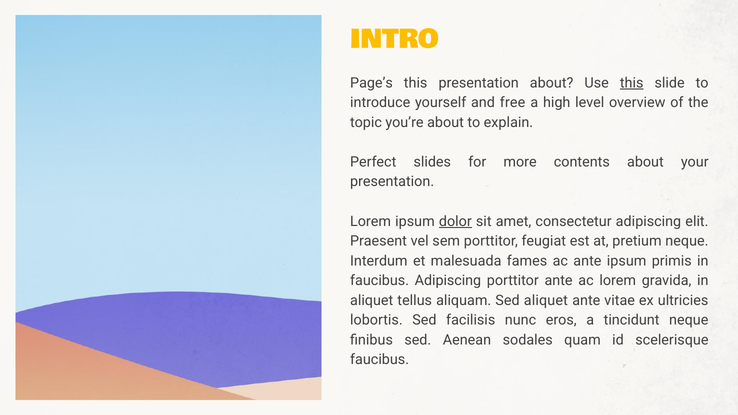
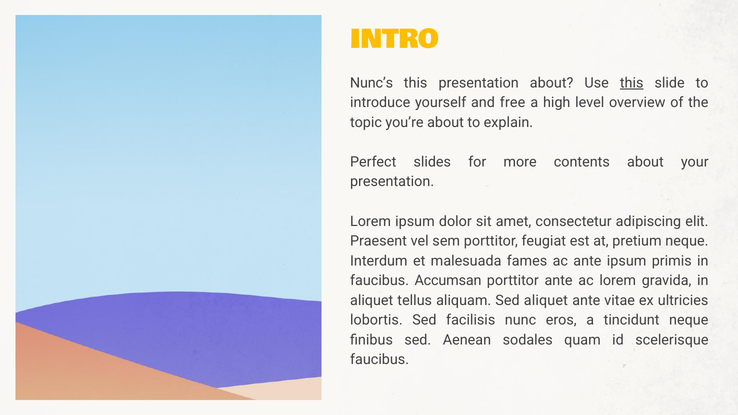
Page’s: Page’s -> Nunc’s
dolor underline: present -> none
faucibus Adipiscing: Adipiscing -> Accumsan
